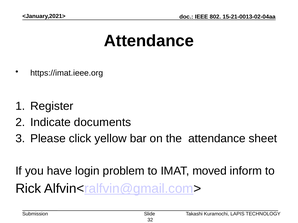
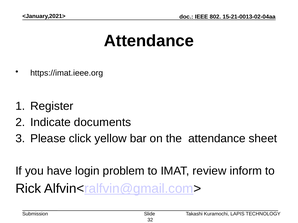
moved: moved -> review
